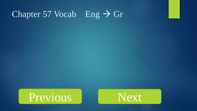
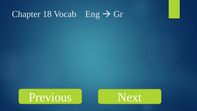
57: 57 -> 18
